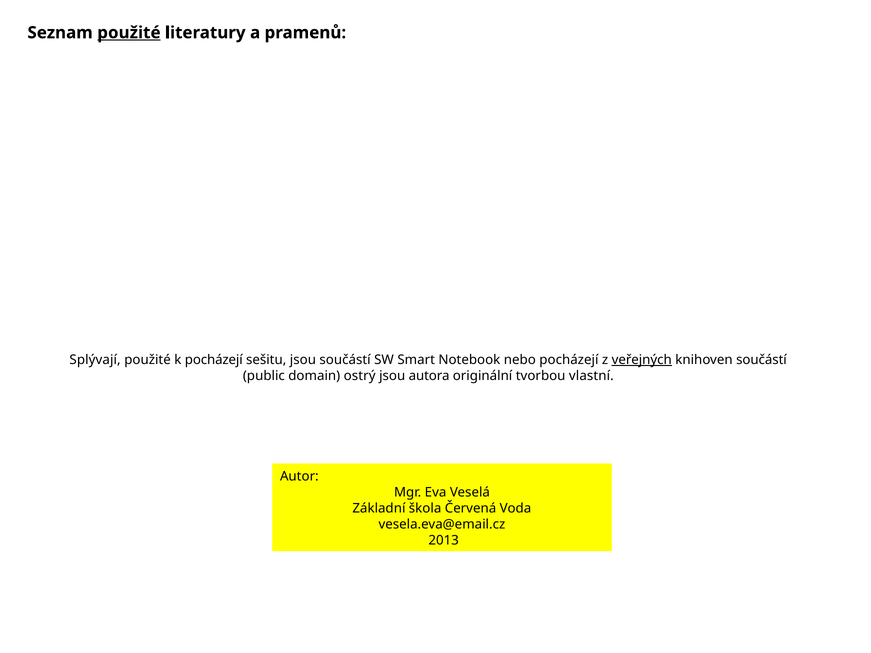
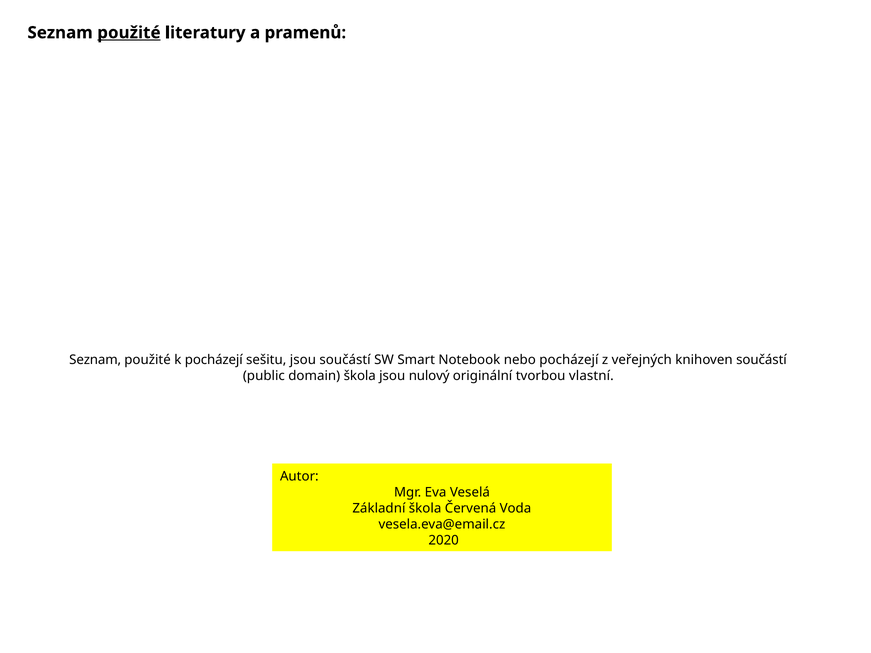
Splývají at (95, 360): Splývají -> Seznam
veřejných underline: present -> none
domain ostrý: ostrý -> škola
autora: autora -> nulový
2013: 2013 -> 2020
